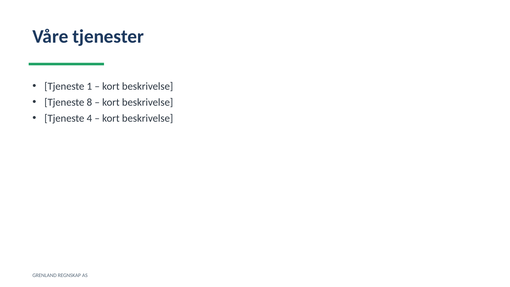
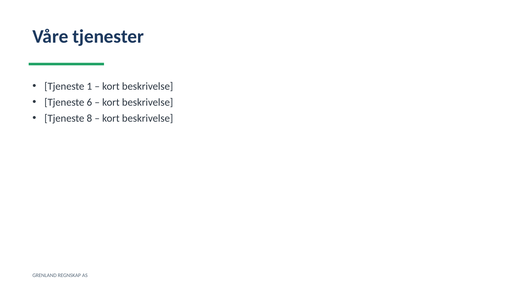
8: 8 -> 6
4: 4 -> 8
